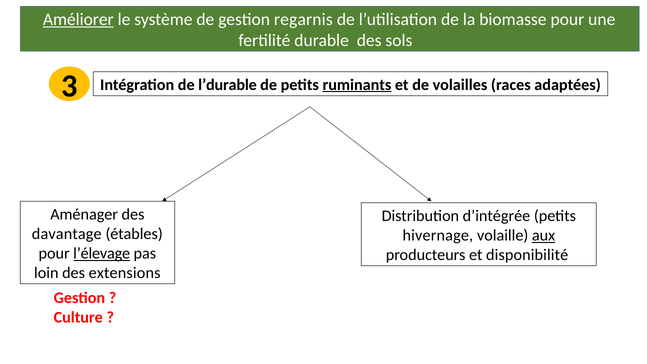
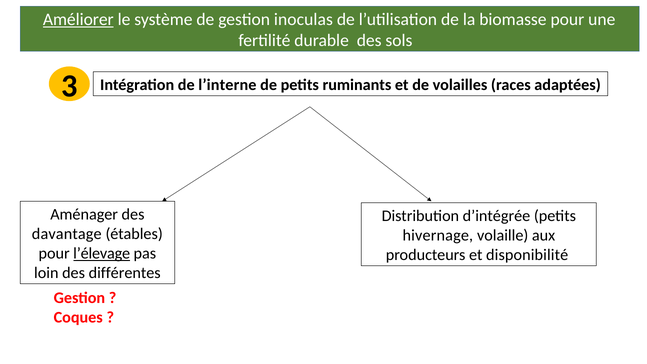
regarnis: regarnis -> inoculas
l’durable: l’durable -> l’interne
ruminants underline: present -> none
aux underline: present -> none
extensions: extensions -> différentes
Culture: Culture -> Coques
